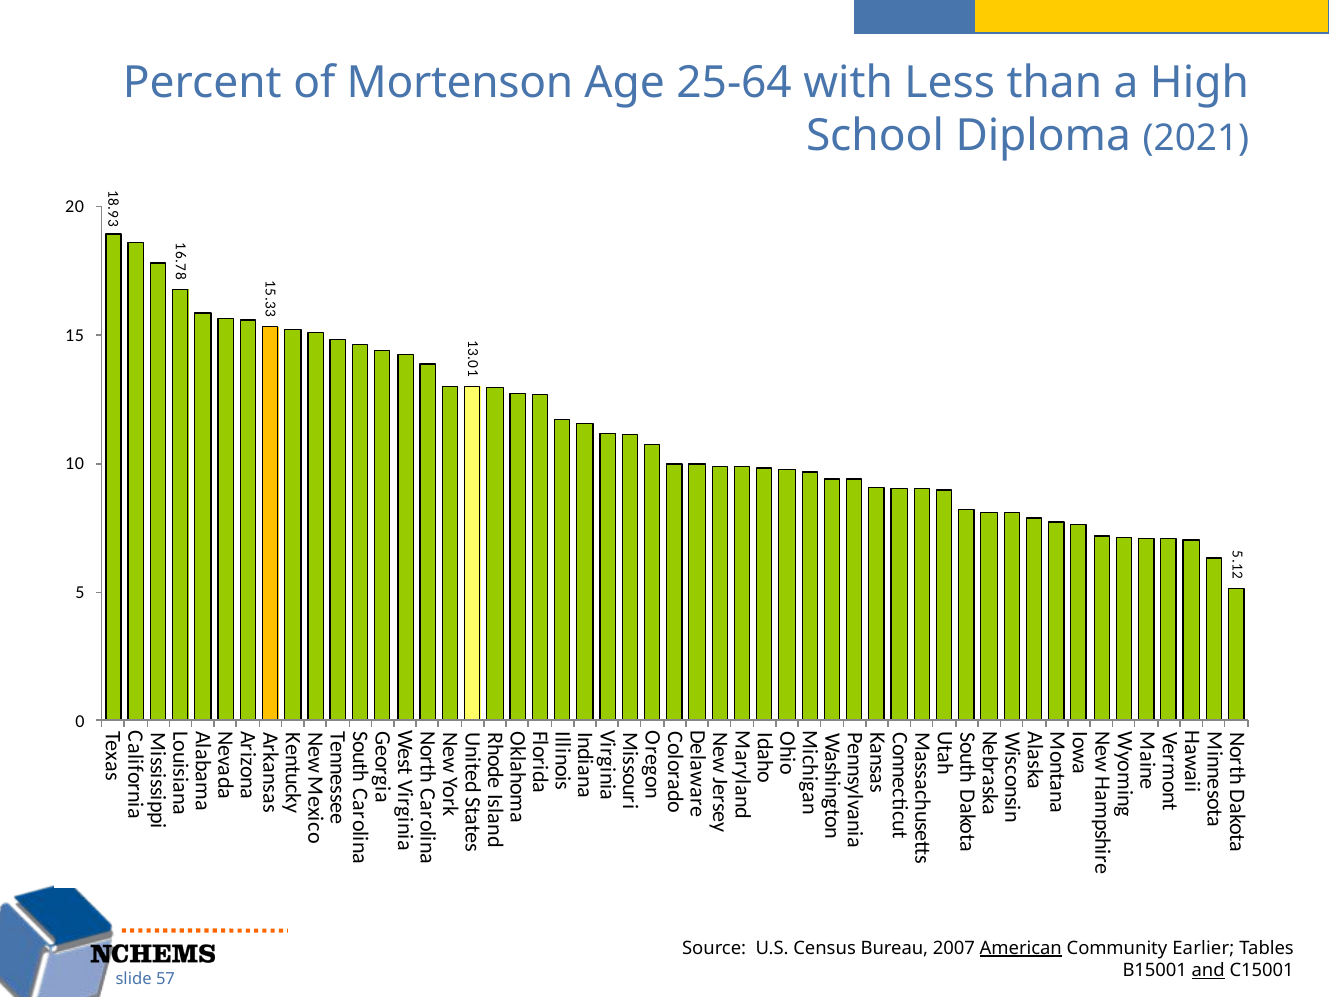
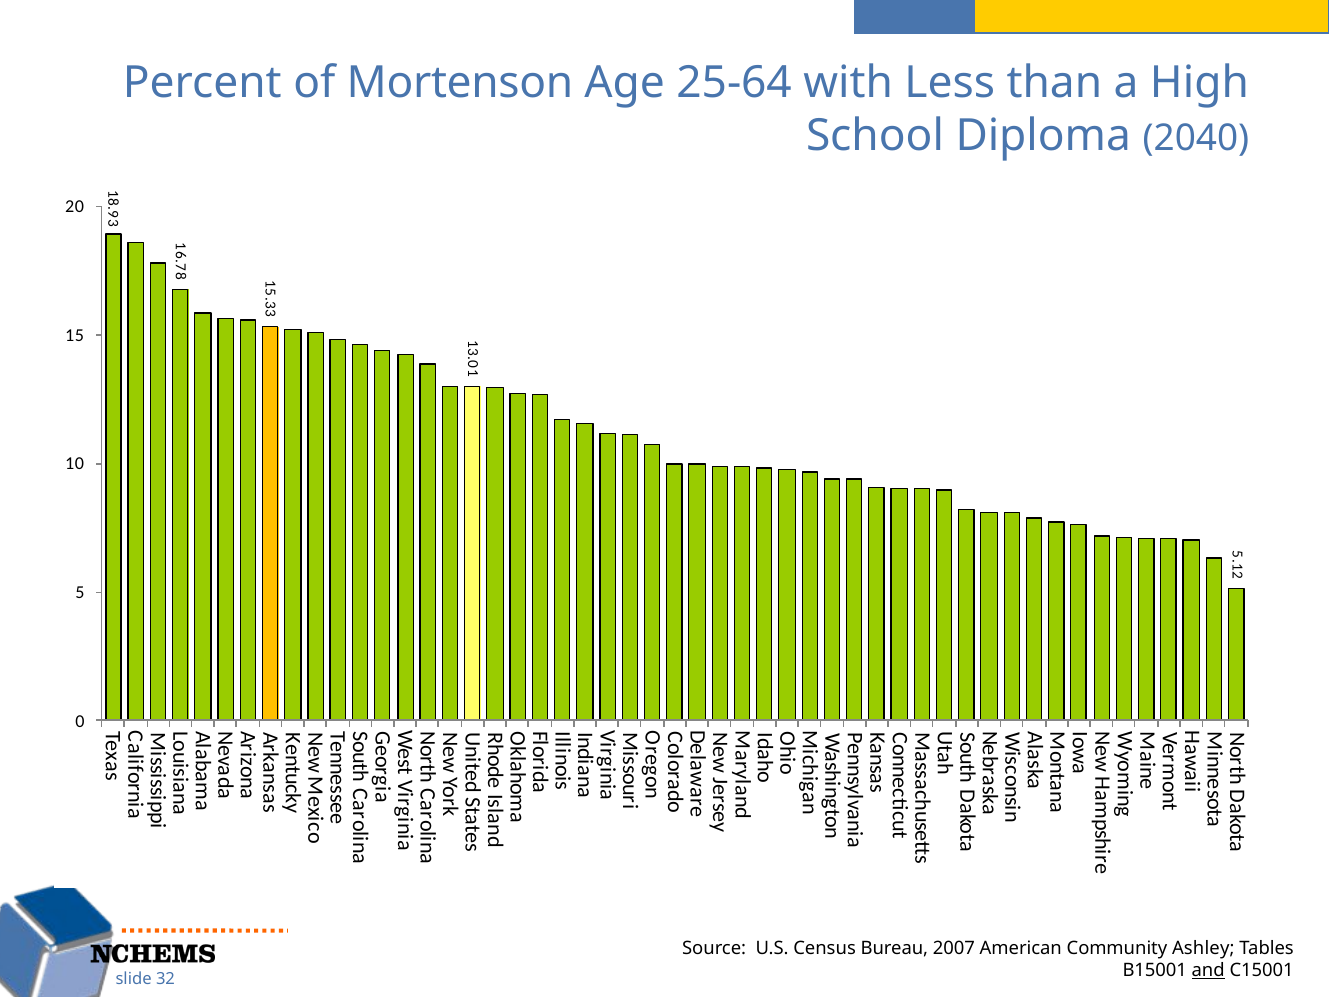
2021: 2021 -> 2040
American underline: present -> none
Earlier: Earlier -> Ashley
57: 57 -> 32
